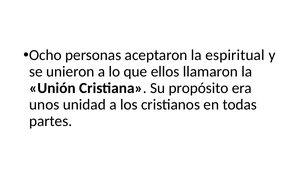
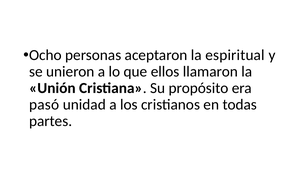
unos: unos -> pasó
